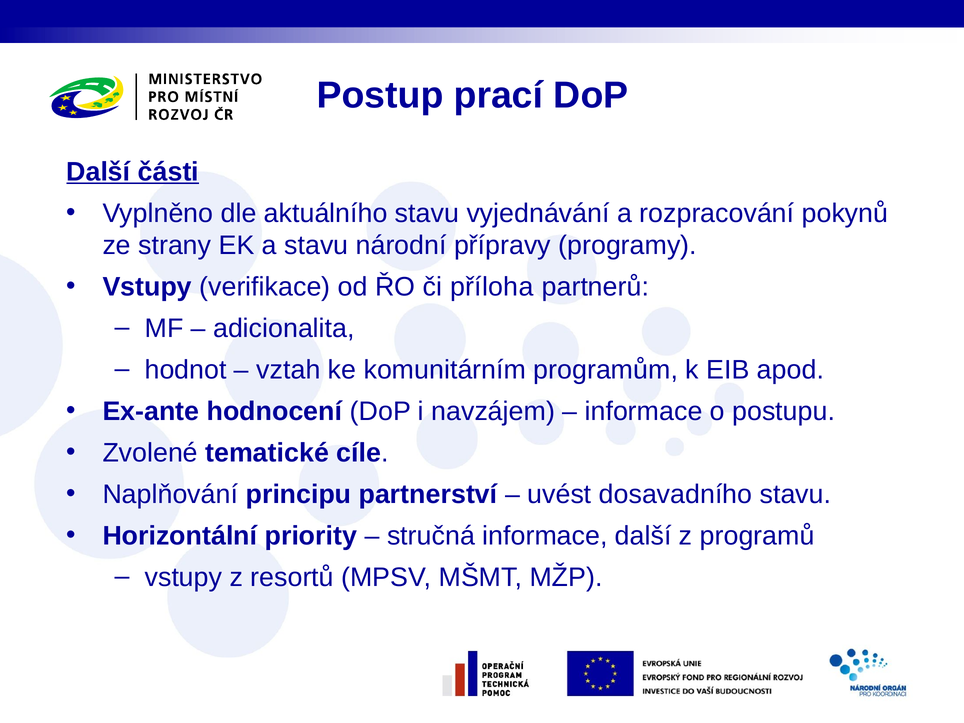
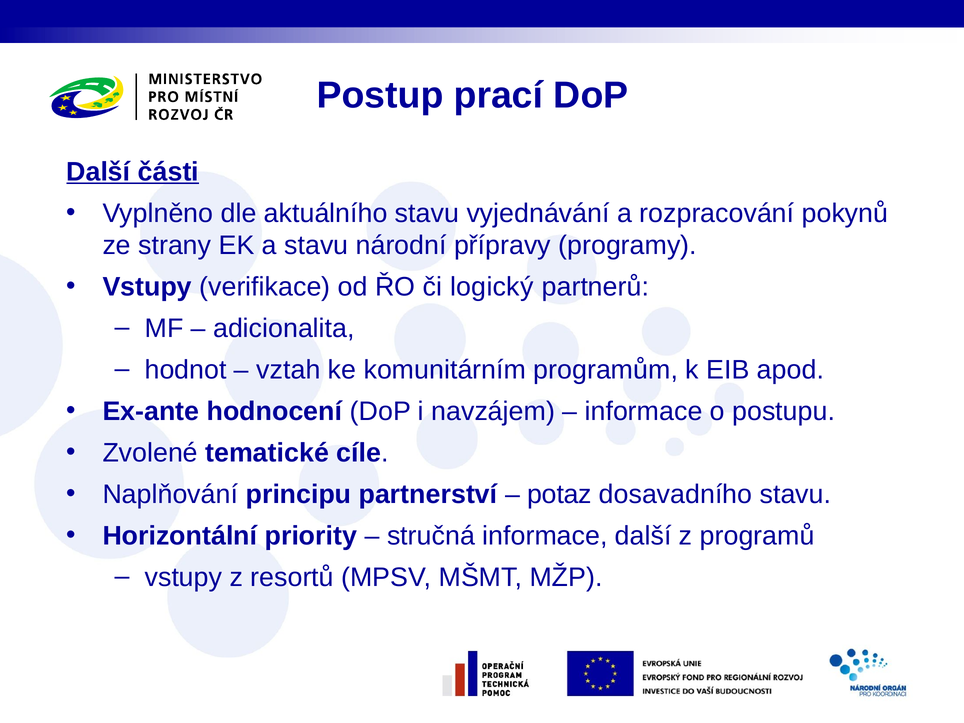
příloha: příloha -> logický
uvést: uvést -> potaz
